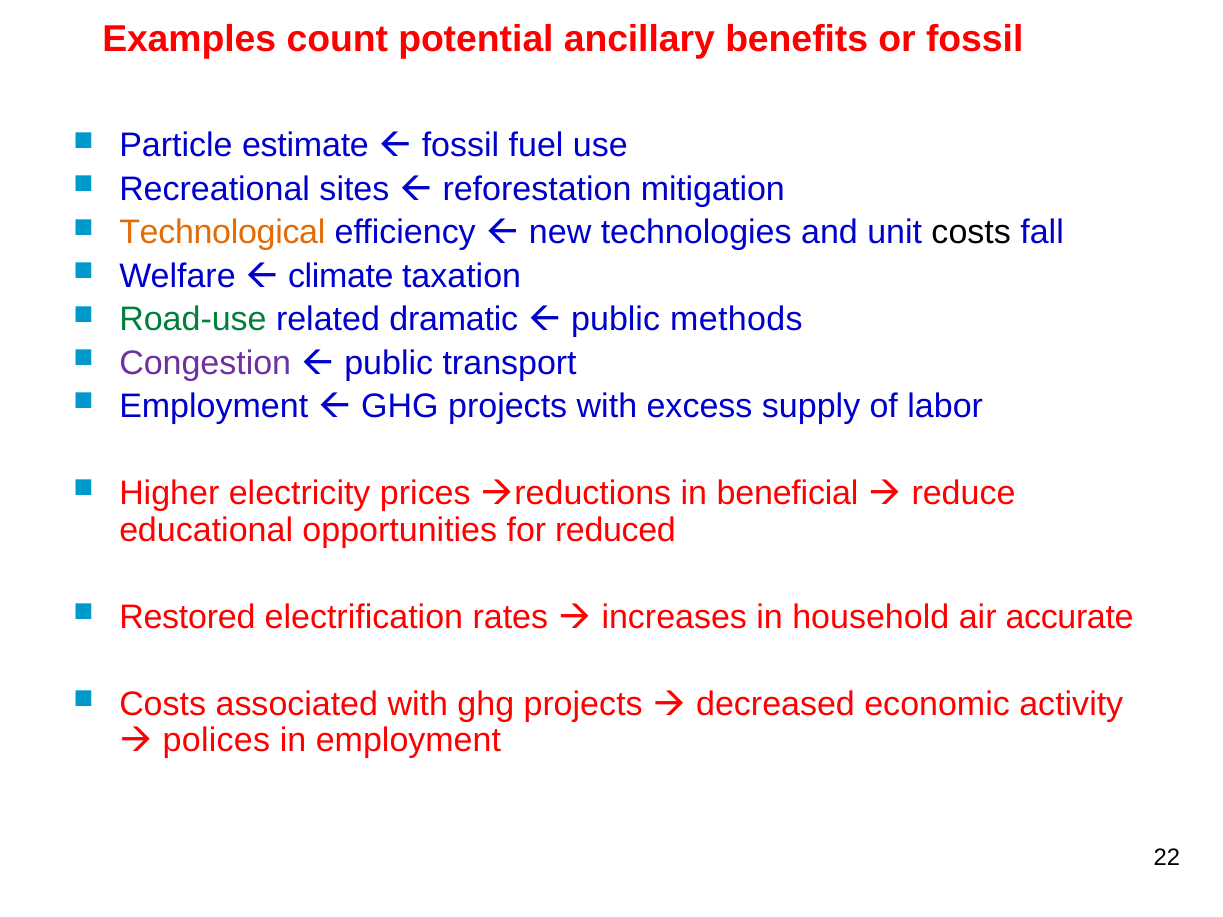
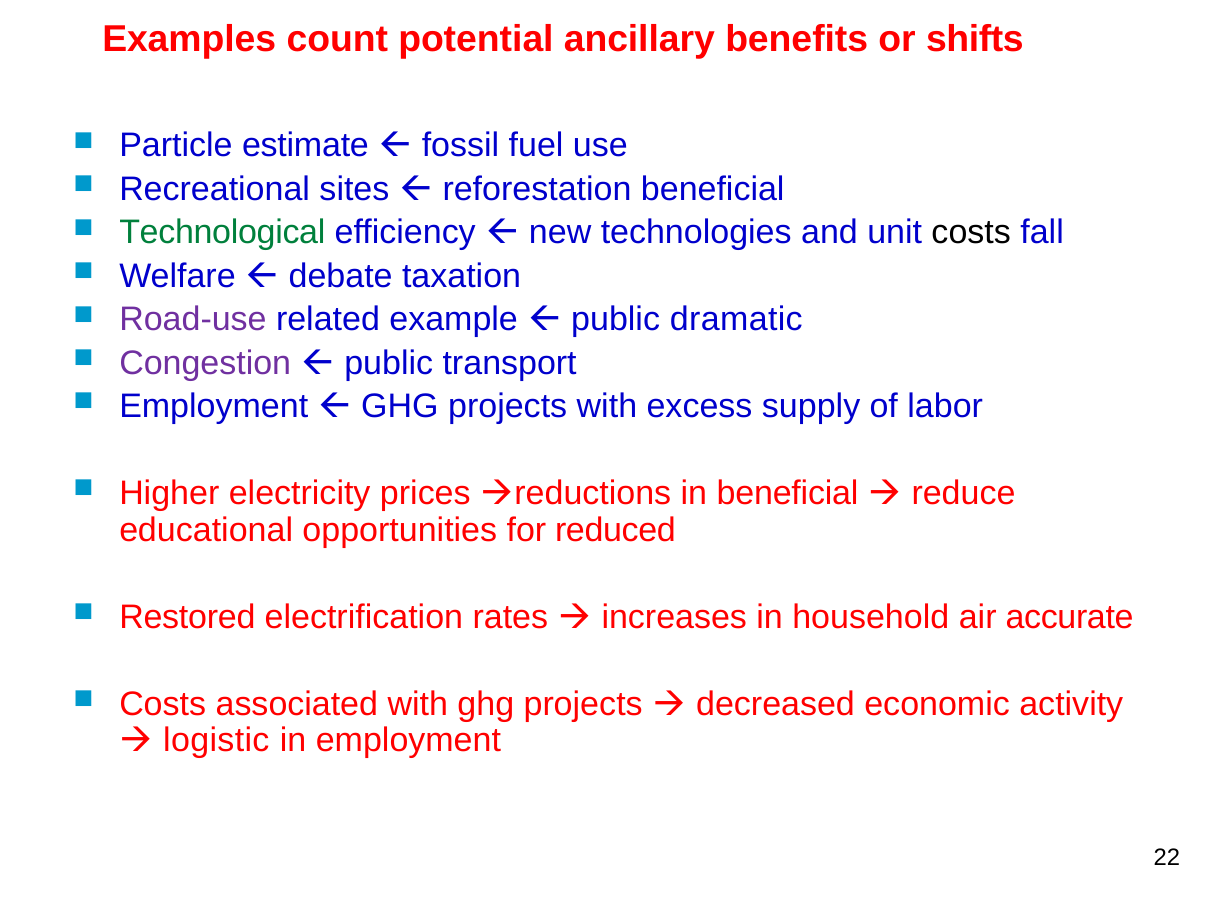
or fossil: fossil -> shifts
reforestation mitigation: mitigation -> beneficial
Technological colour: orange -> green
climate: climate -> debate
Road-use colour: green -> purple
dramatic: dramatic -> example
methods: methods -> dramatic
polices: polices -> logistic
